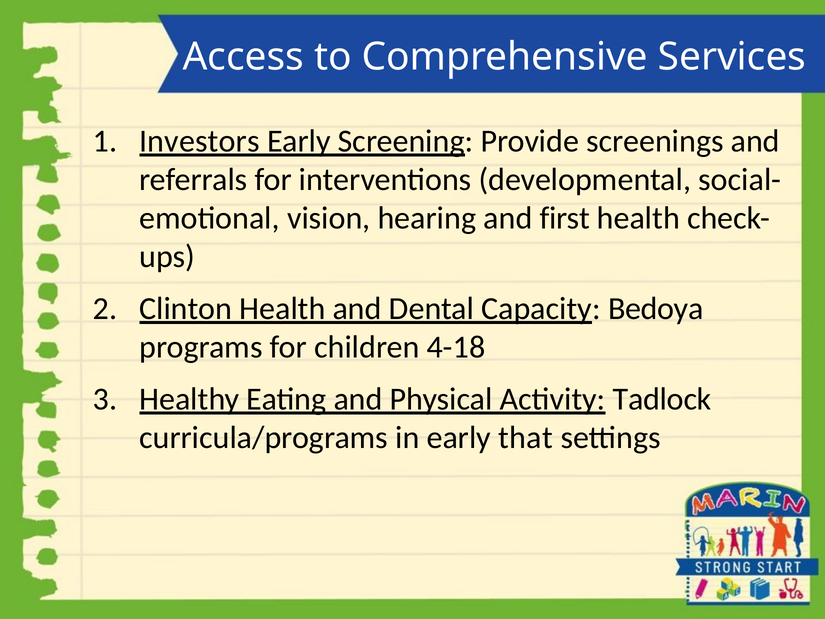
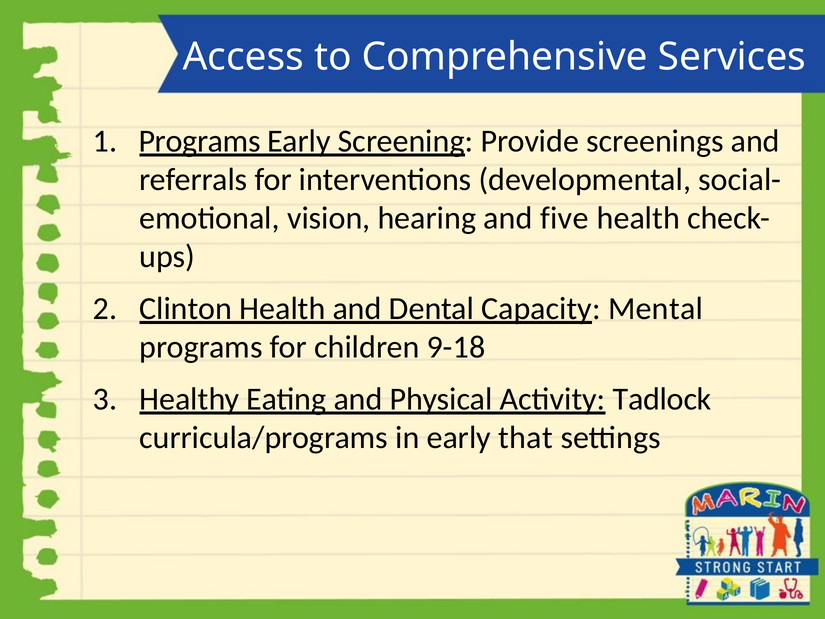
Investors at (199, 141): Investors -> Programs
first: first -> five
Bedoya: Bedoya -> Mental
4-18: 4-18 -> 9-18
